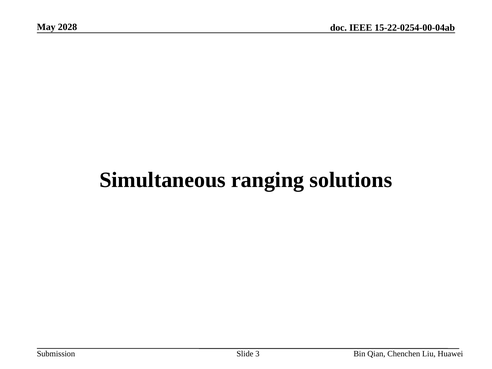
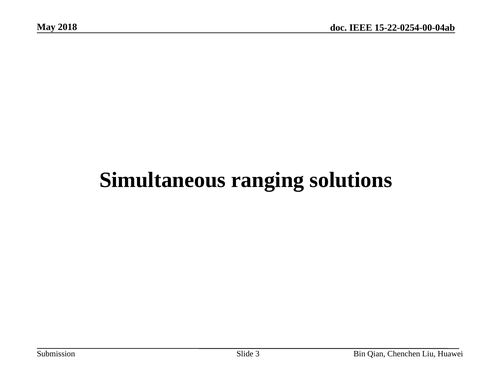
2028: 2028 -> 2018
